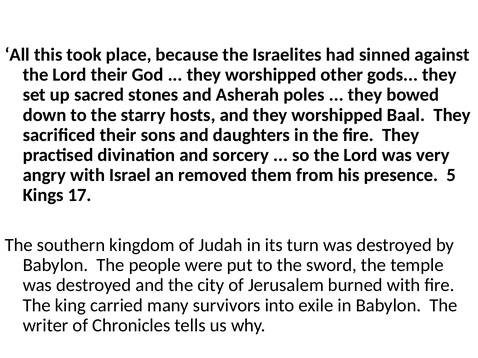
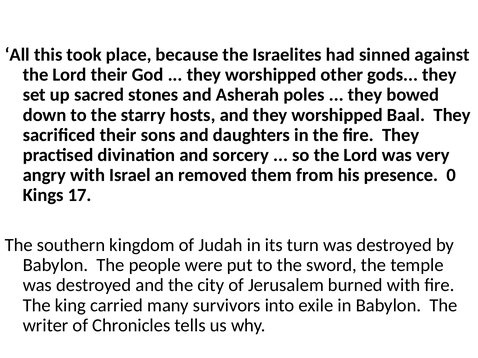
5: 5 -> 0
